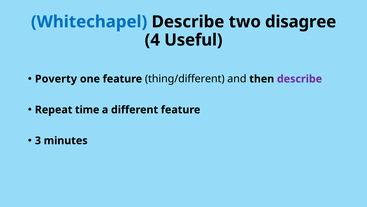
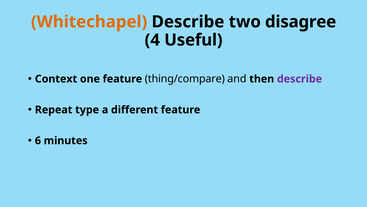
Whitechapel colour: blue -> orange
Poverty: Poverty -> Context
thing/different: thing/different -> thing/compare
time: time -> type
3: 3 -> 6
